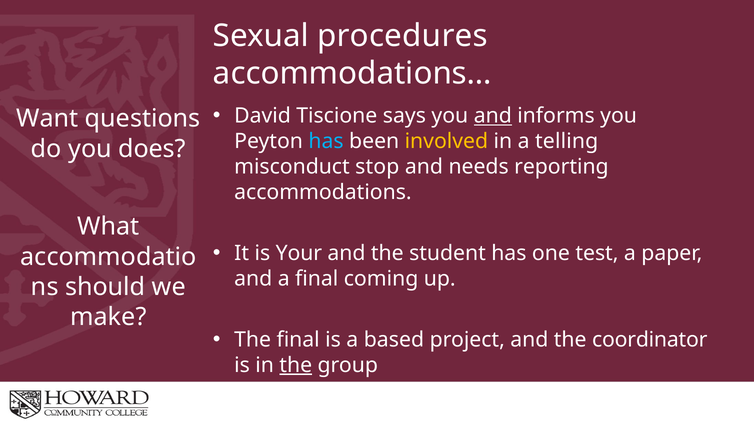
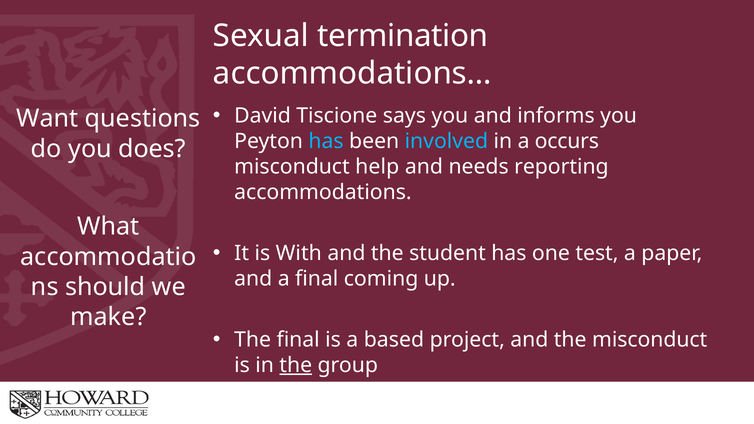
procedures: procedures -> termination
and at (493, 116) underline: present -> none
involved colour: yellow -> light blue
telling: telling -> occurs
stop: stop -> help
Your: Your -> With
the coordinator: coordinator -> misconduct
